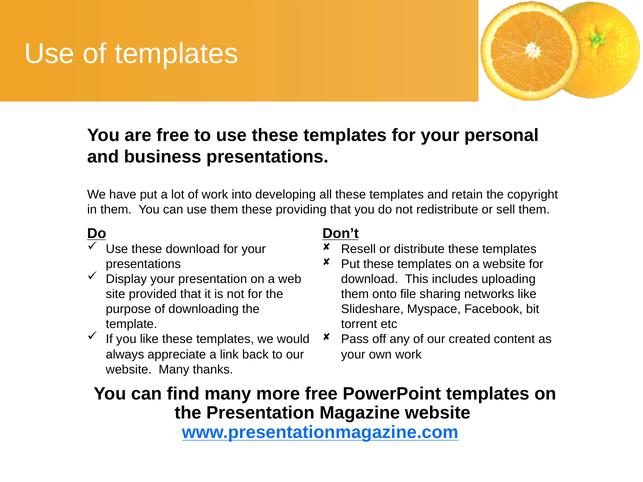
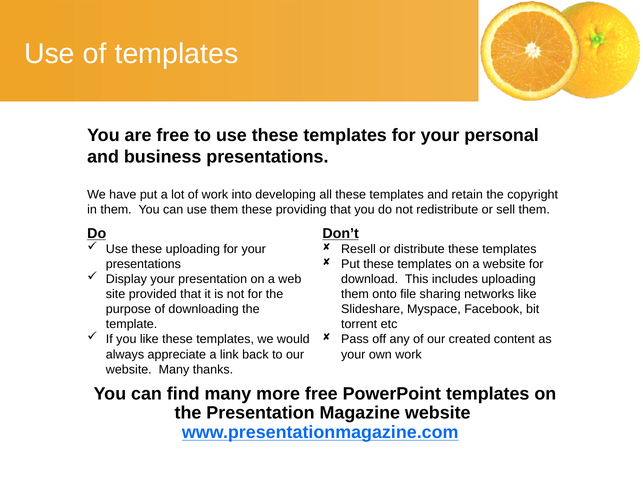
these download: download -> uploading
